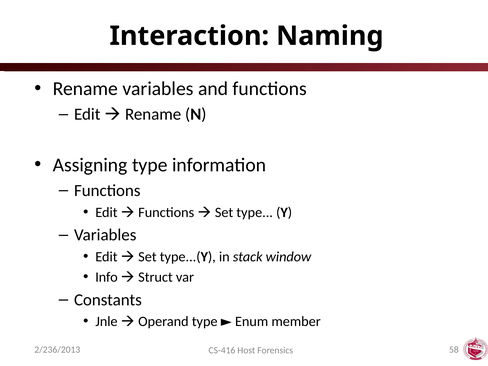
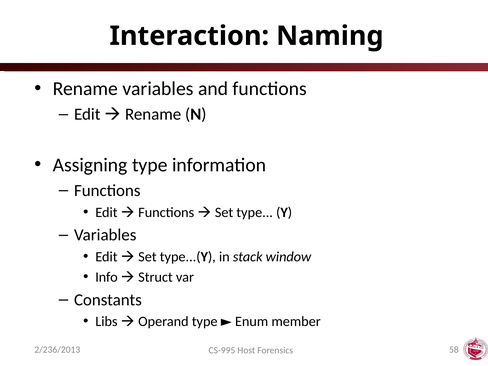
Jnle: Jnle -> Libs
CS-416: CS-416 -> CS-995
